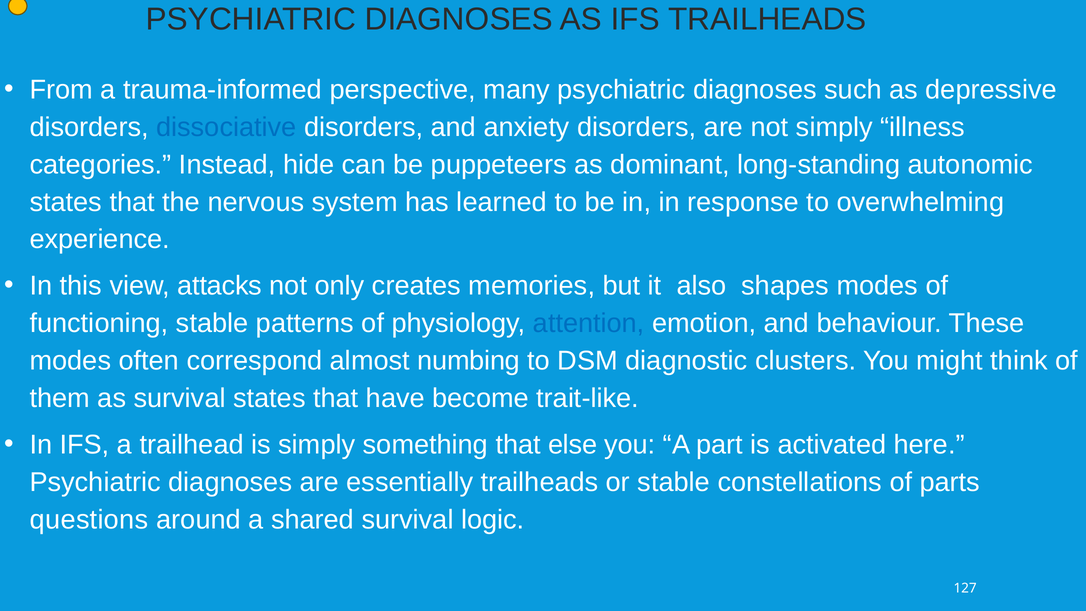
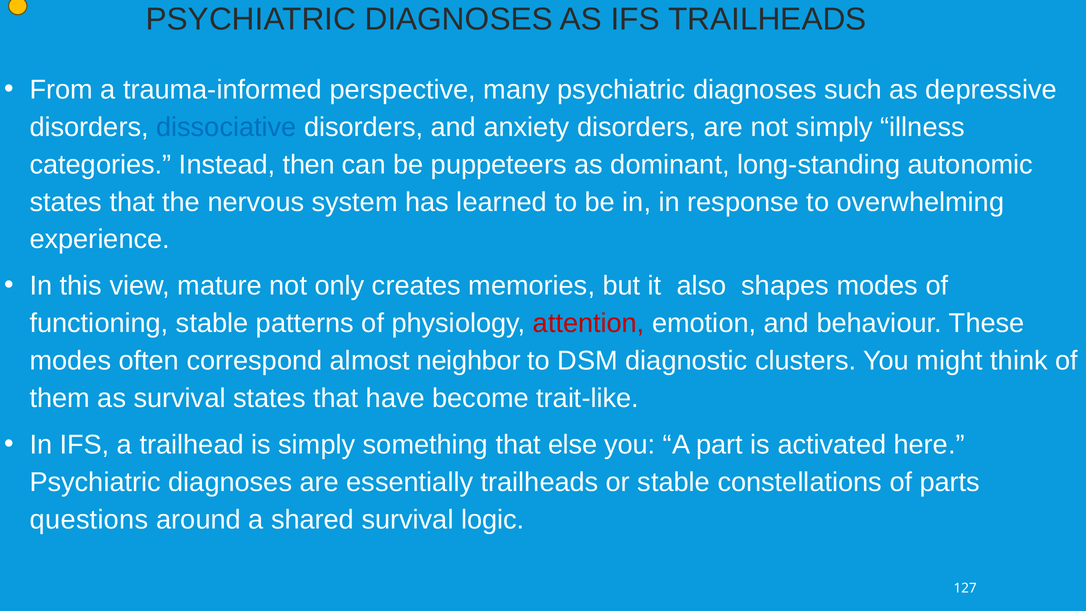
hide: hide -> then
attacks: attacks -> mature
attention colour: blue -> red
numbing: numbing -> neighbor
